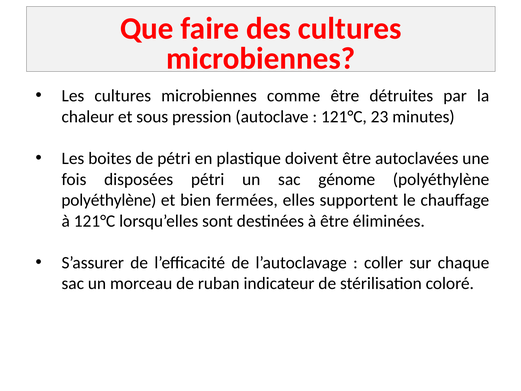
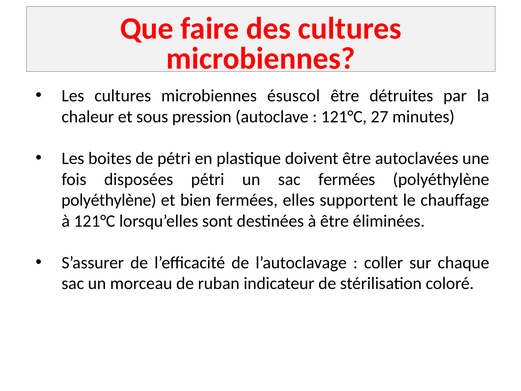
comme: comme -> ésuscol
23: 23 -> 27
sac génome: génome -> fermées
